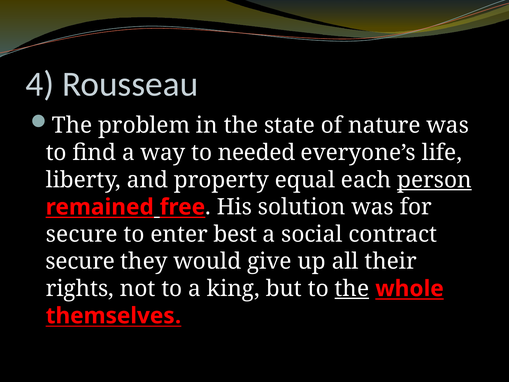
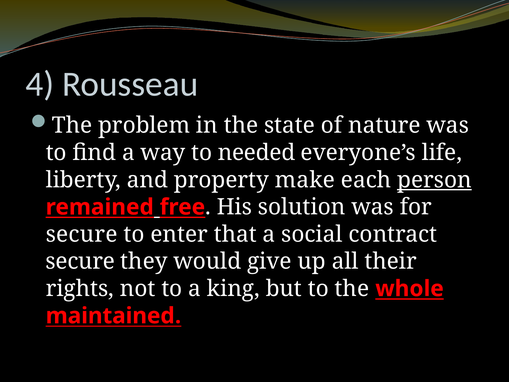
equal: equal -> make
best: best -> that
the at (352, 288) underline: present -> none
themselves: themselves -> maintained
